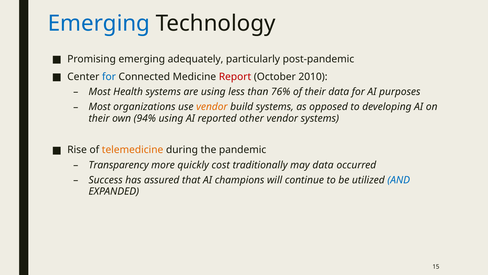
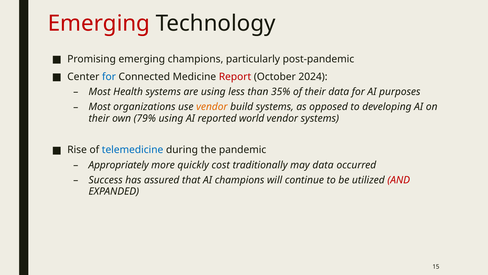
Emerging at (99, 23) colour: blue -> red
emerging adequately: adequately -> champions
2010: 2010 -> 2024
76%: 76% -> 35%
94%: 94% -> 79%
other: other -> world
telemedicine colour: orange -> blue
Transparency: Transparency -> Appropriately
AND colour: blue -> red
